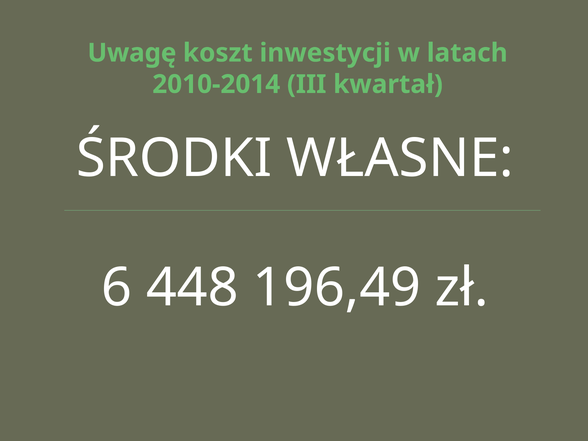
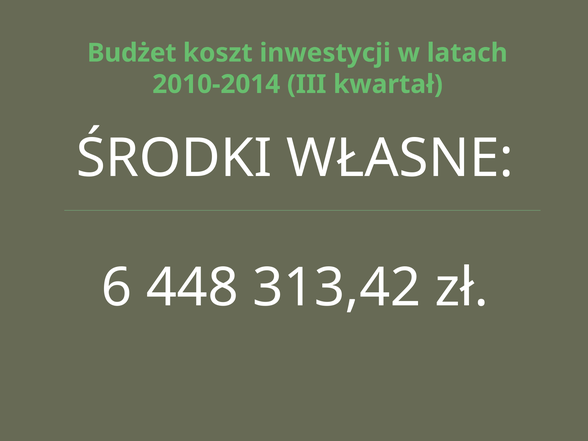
Uwagę: Uwagę -> Budżet
196,49: 196,49 -> 313,42
